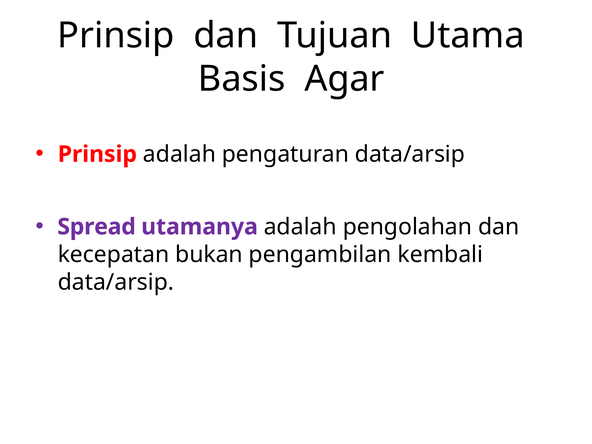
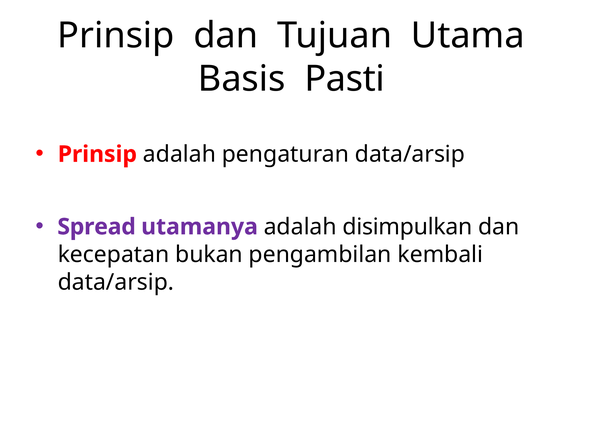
Agar: Agar -> Pasti
pengolahan: pengolahan -> disimpulkan
